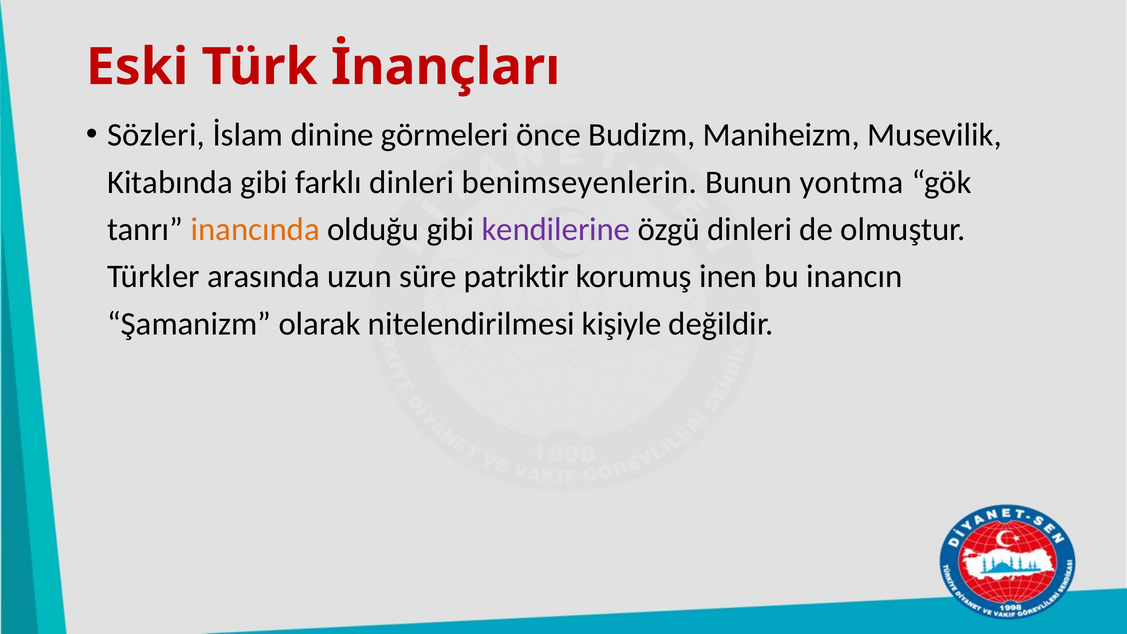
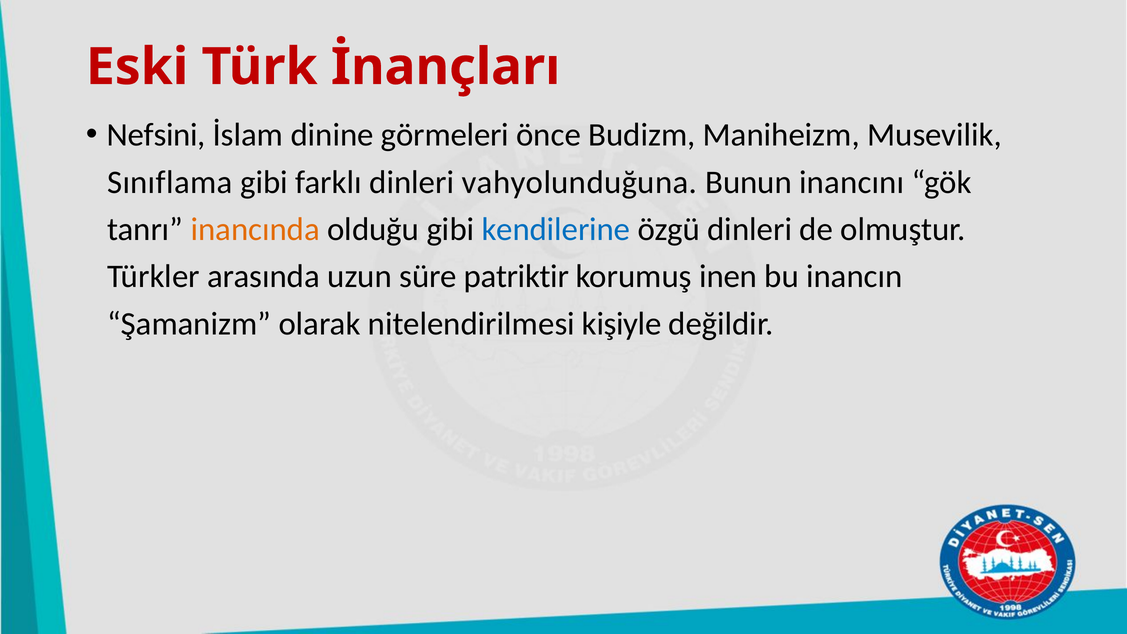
Sözleri: Sözleri -> Nefsini
Kitabında: Kitabında -> Sınıflama
benimseyenlerin: benimseyenlerin -> vahyolunduğuna
yontma: yontma -> inancını
kendilerine colour: purple -> blue
